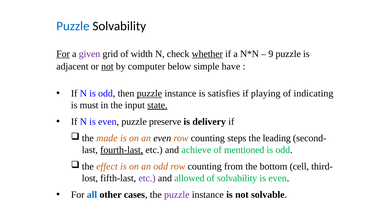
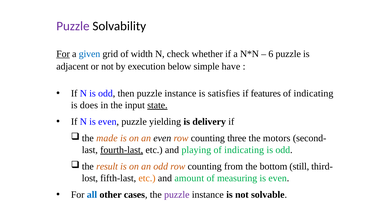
Puzzle at (73, 26) colour: blue -> purple
given colour: purple -> blue
whether underline: present -> none
9: 9 -> 6
not at (107, 66) underline: present -> none
computer: computer -> execution
puzzle at (149, 93) underline: present -> none
playing: playing -> features
must: must -> does
preserve: preserve -> yielding
steps: steps -> three
leading: leading -> motors
achieve: achieve -> playing
mentioned at (244, 150): mentioned -> indicating
effect: effect -> result
cell: cell -> still
etc at (147, 178) colour: purple -> orange
allowed: allowed -> amount
of solvability: solvability -> measuring
